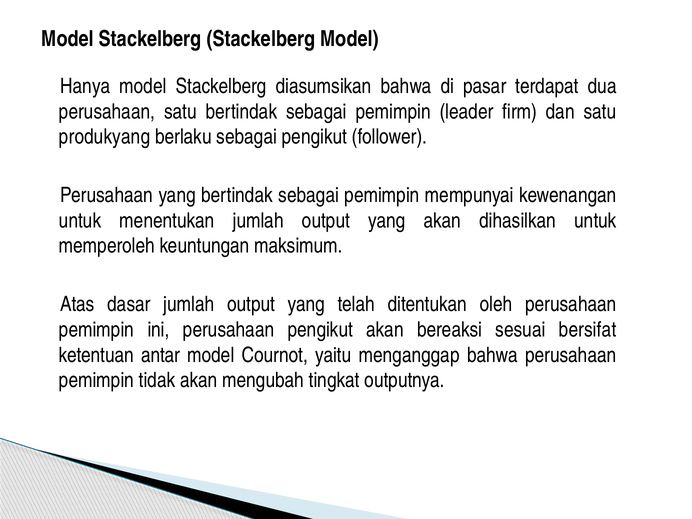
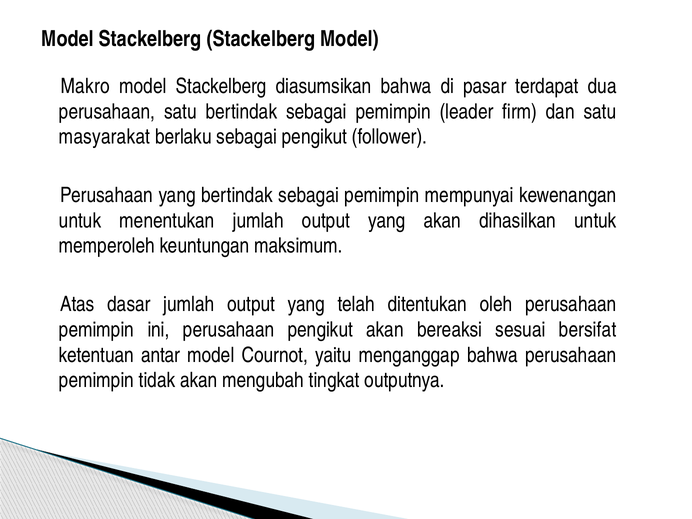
Hanya: Hanya -> Makro
produkyang: produkyang -> masyarakat
